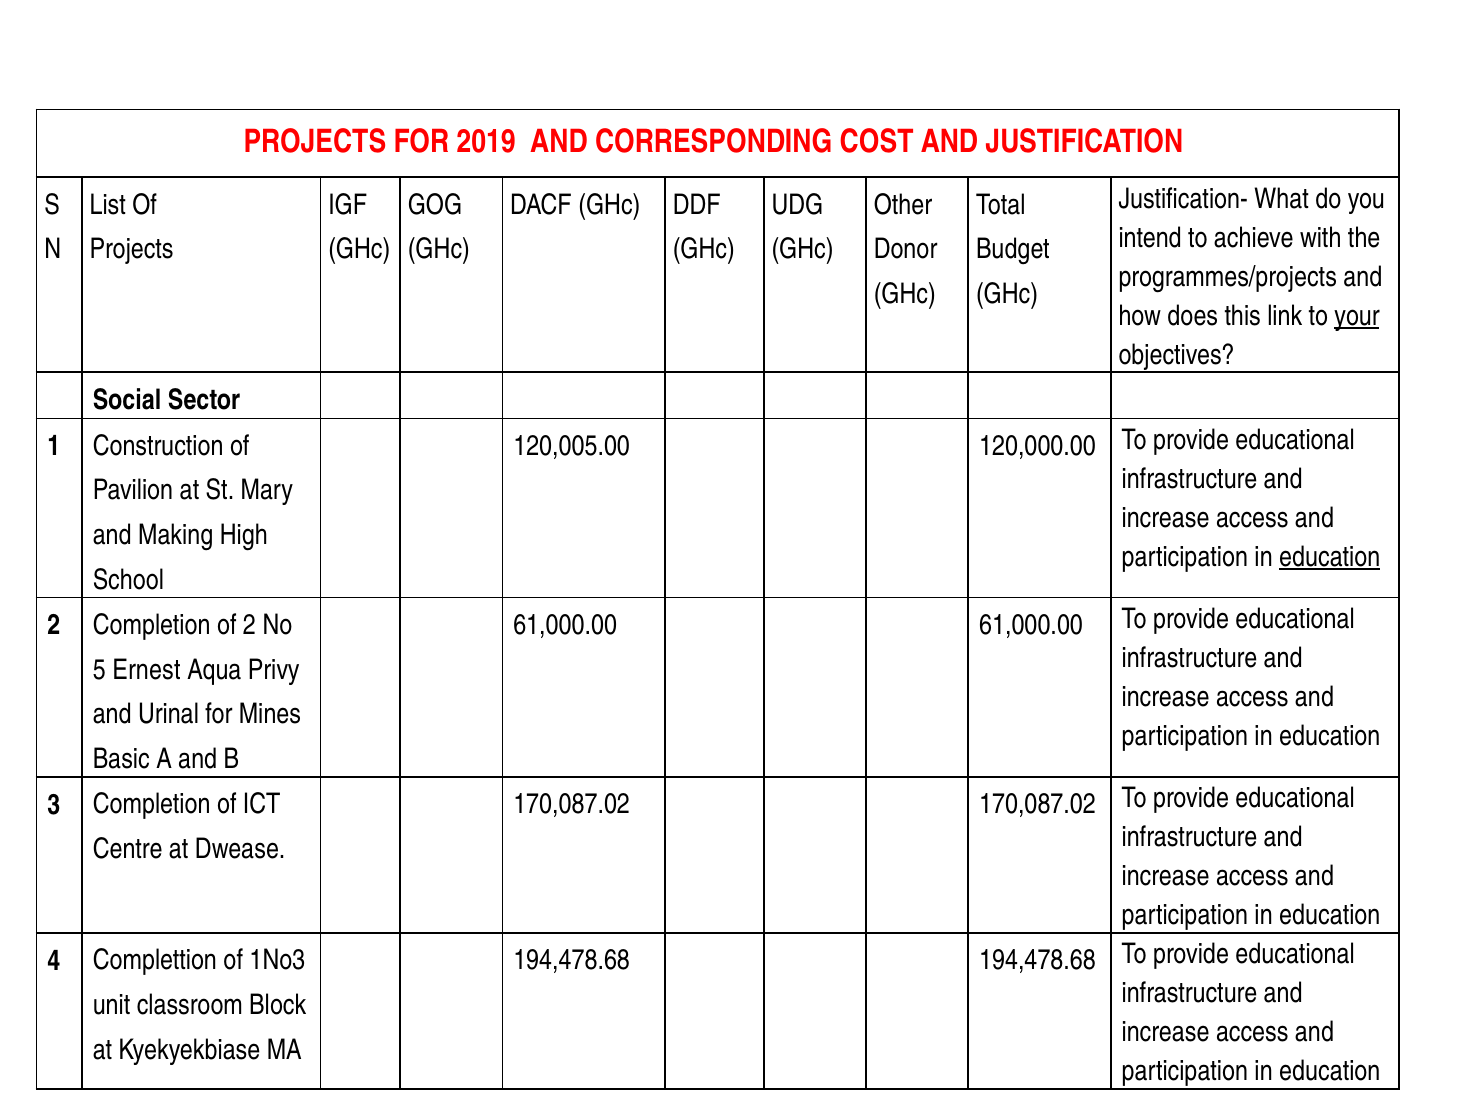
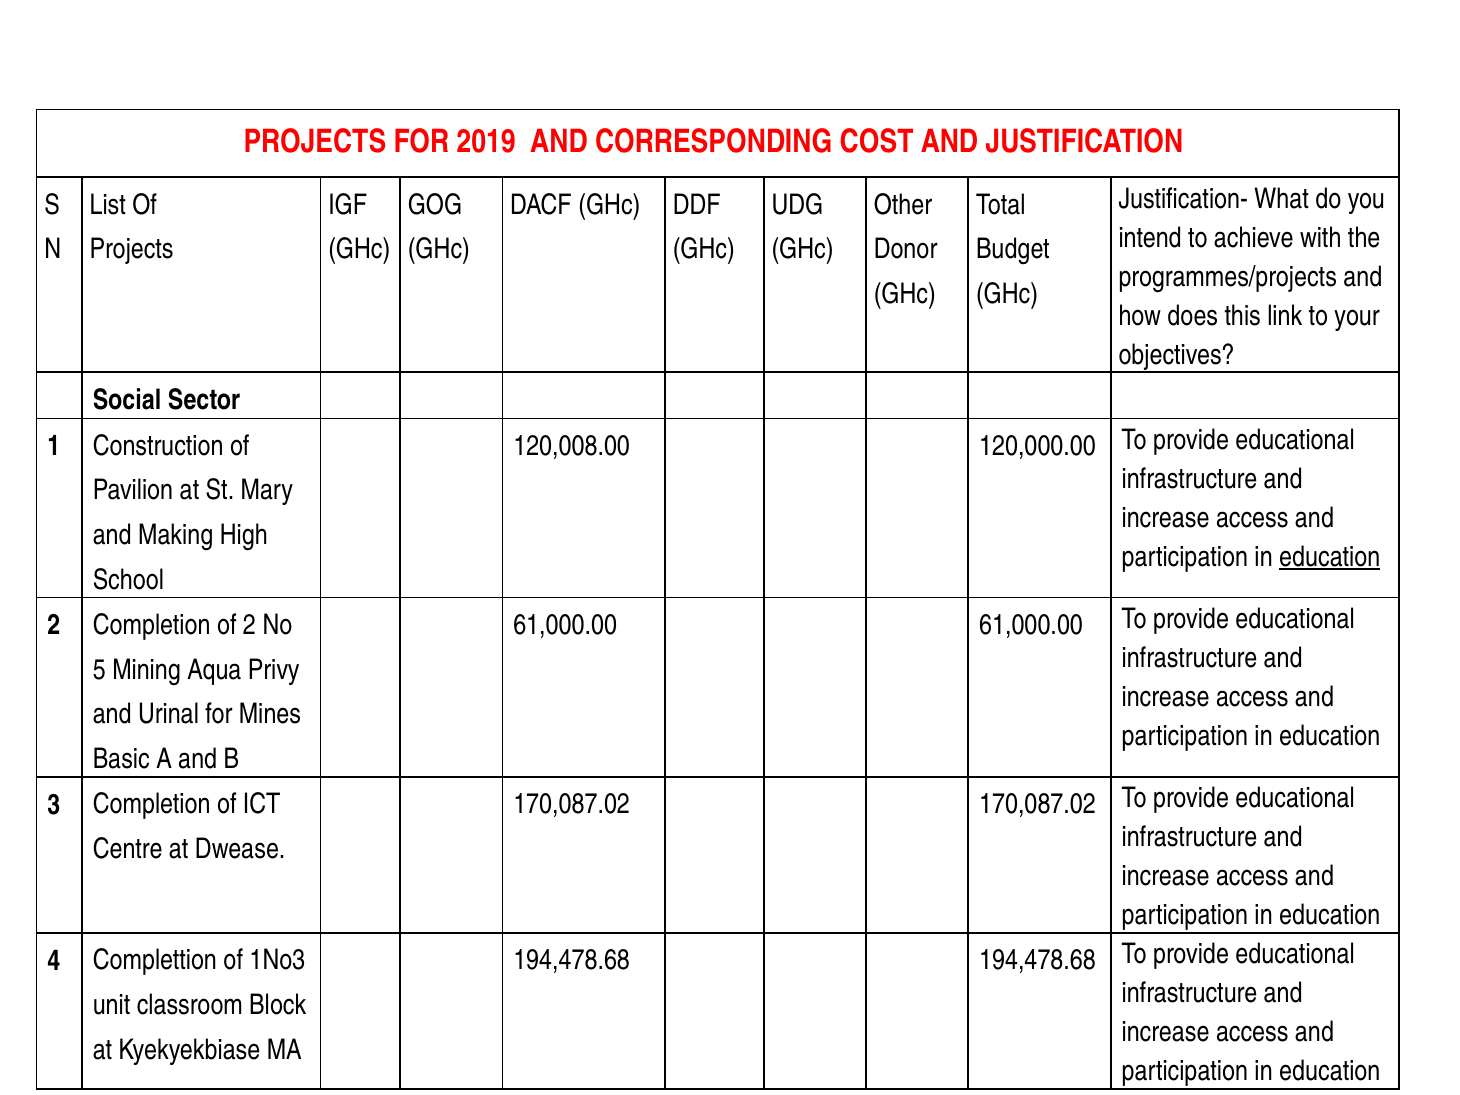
your underline: present -> none
120,005.00: 120,005.00 -> 120,008.00
Ernest: Ernest -> Mining
